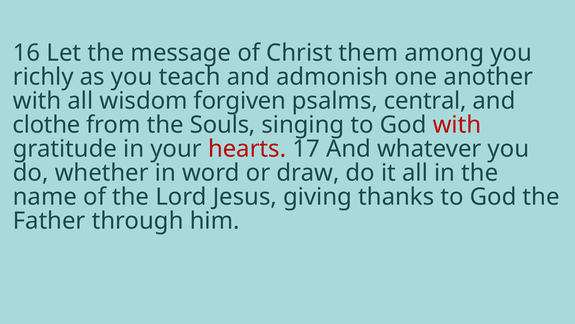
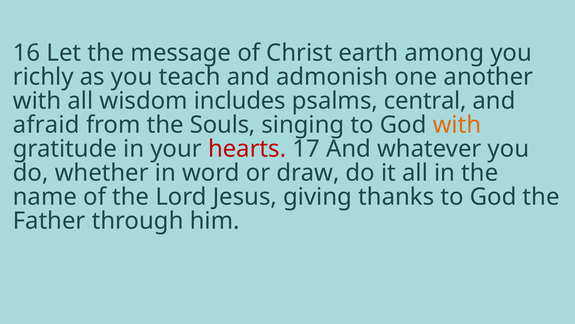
them: them -> earth
forgiven: forgiven -> includes
clothe: clothe -> afraid
with at (457, 125) colour: red -> orange
